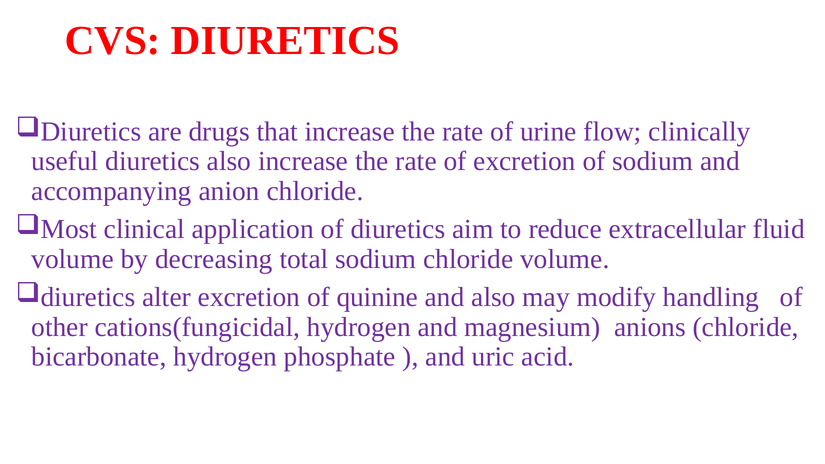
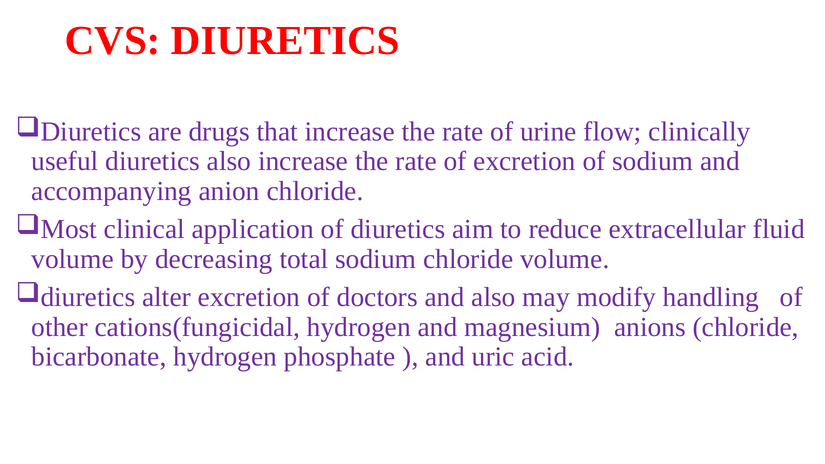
quinine: quinine -> doctors
